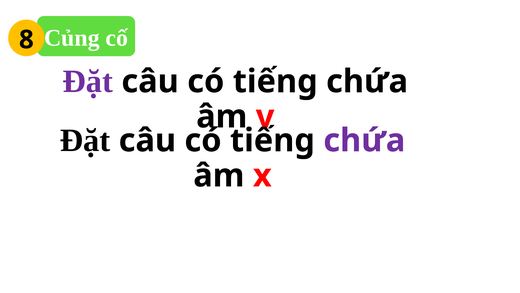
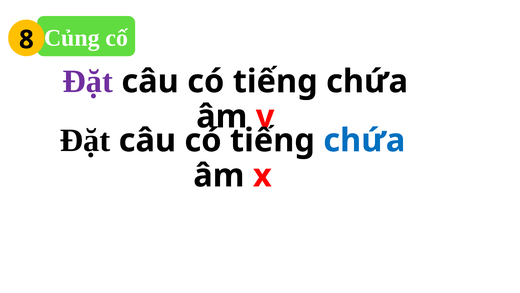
chứa at (364, 140) colour: purple -> blue
